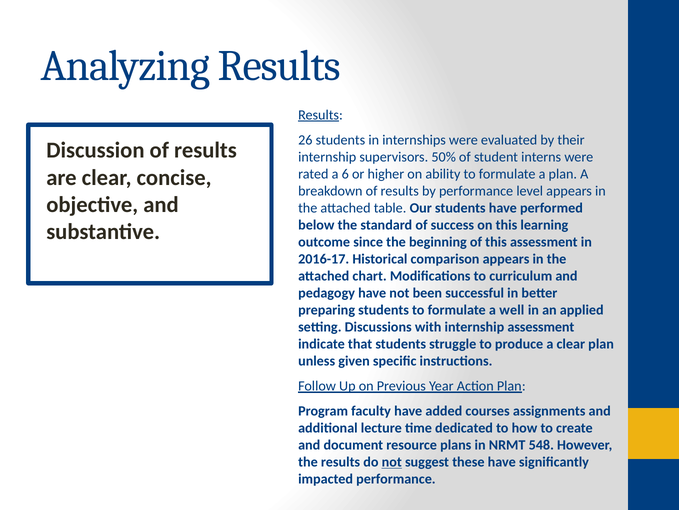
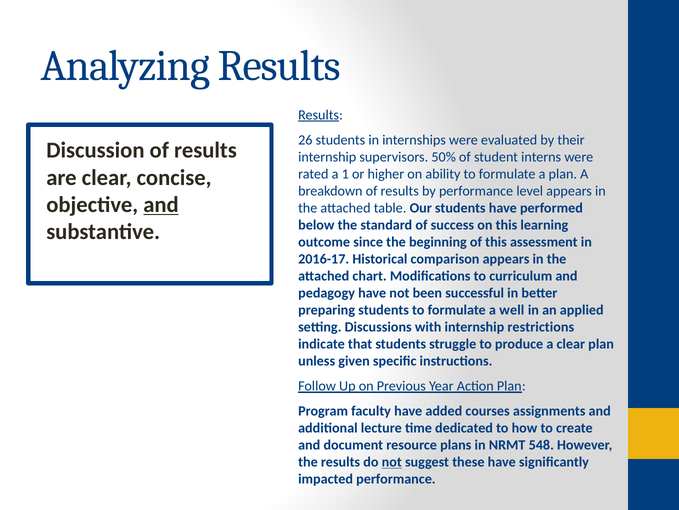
6: 6 -> 1
and at (161, 205) underline: none -> present
internship assessment: assessment -> restrictions
